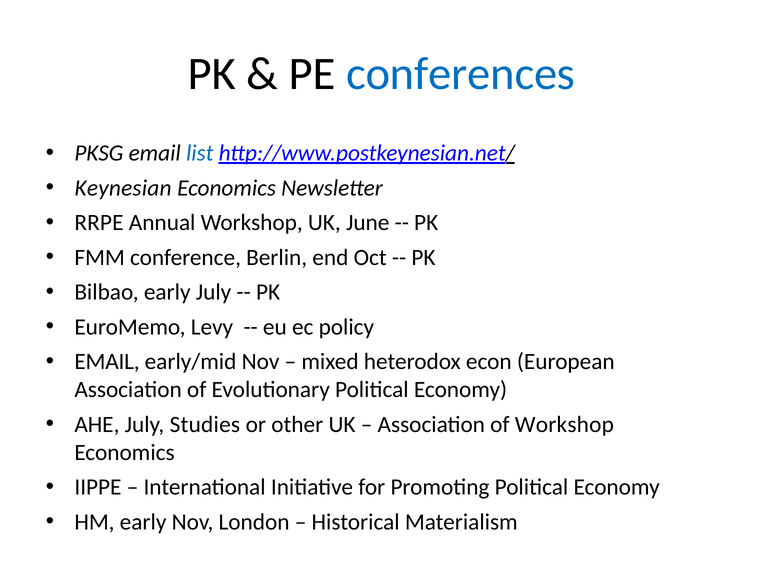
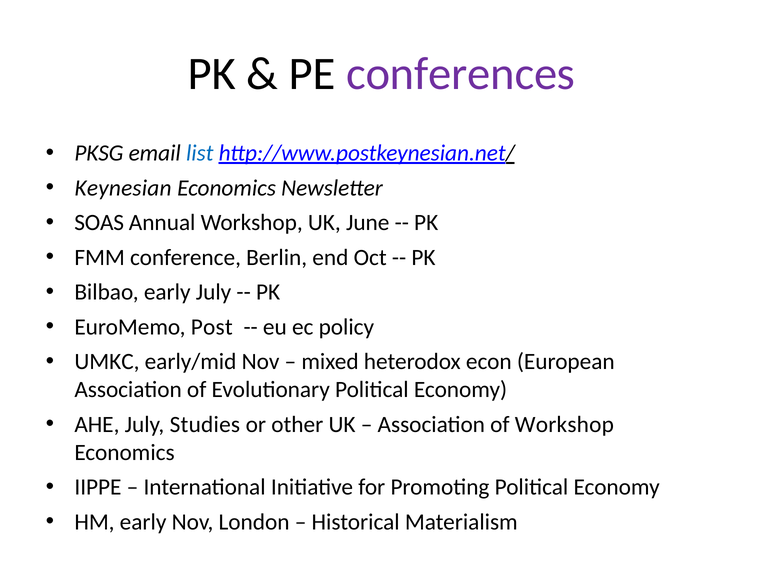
conferences colour: blue -> purple
RRPE: RRPE -> SOAS
Levy: Levy -> Post
EMAIL at (107, 362): EMAIL -> UMKC
